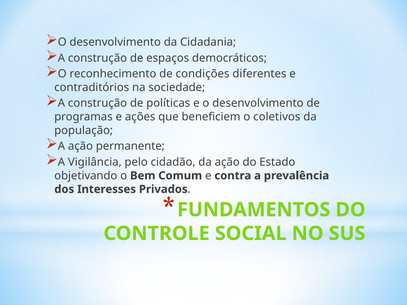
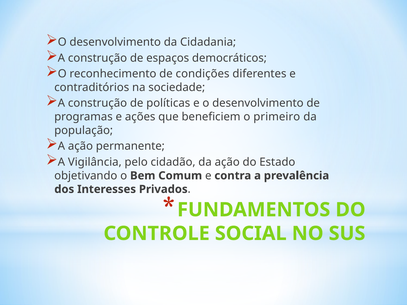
coletivos: coletivos -> primeiro
